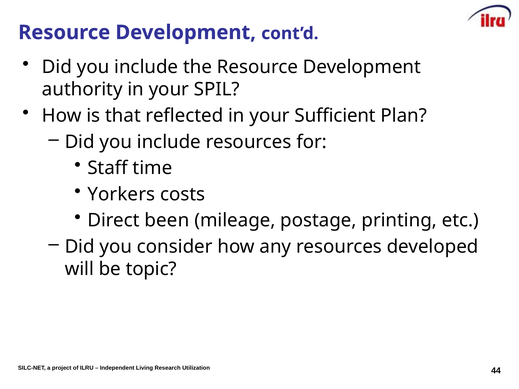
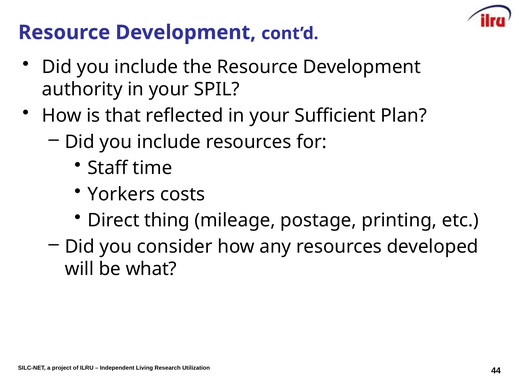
been: been -> thing
topic: topic -> what
